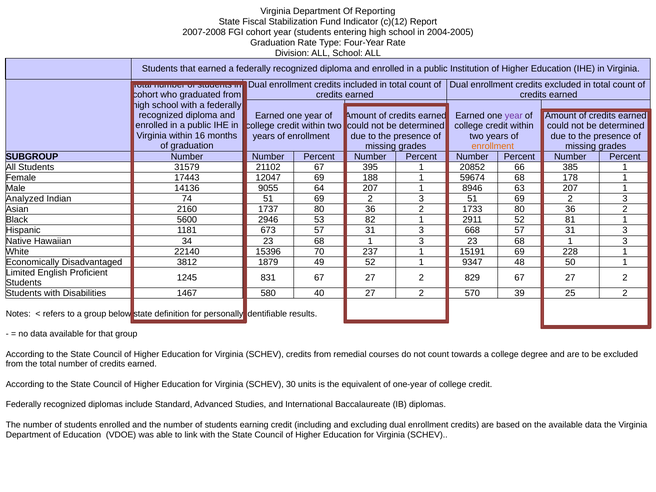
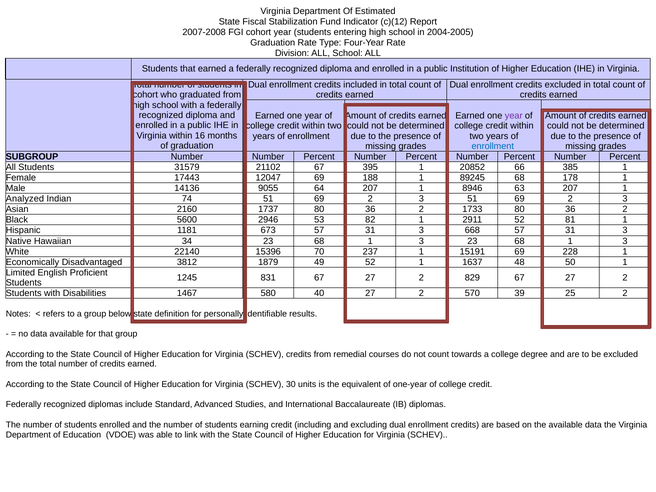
Reporting: Reporting -> Estimated
enrollment at (493, 146) colour: orange -> blue
59674: 59674 -> 89245
9347: 9347 -> 1637
